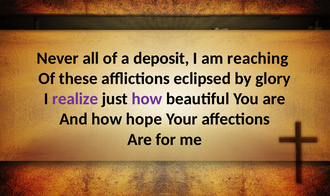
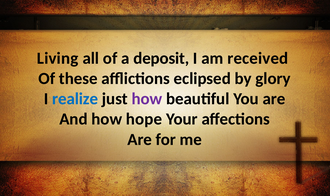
Never: Never -> Living
reaching: reaching -> received
realize colour: purple -> blue
